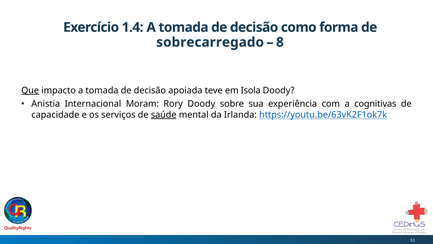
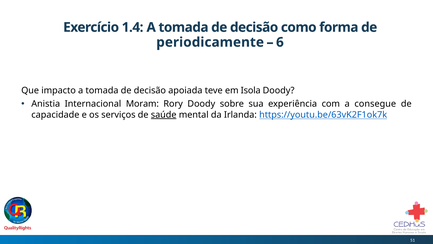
sobrecarregado: sobrecarregado -> periodicamente
8: 8 -> 6
Que underline: present -> none
cognitivas: cognitivas -> consegue
